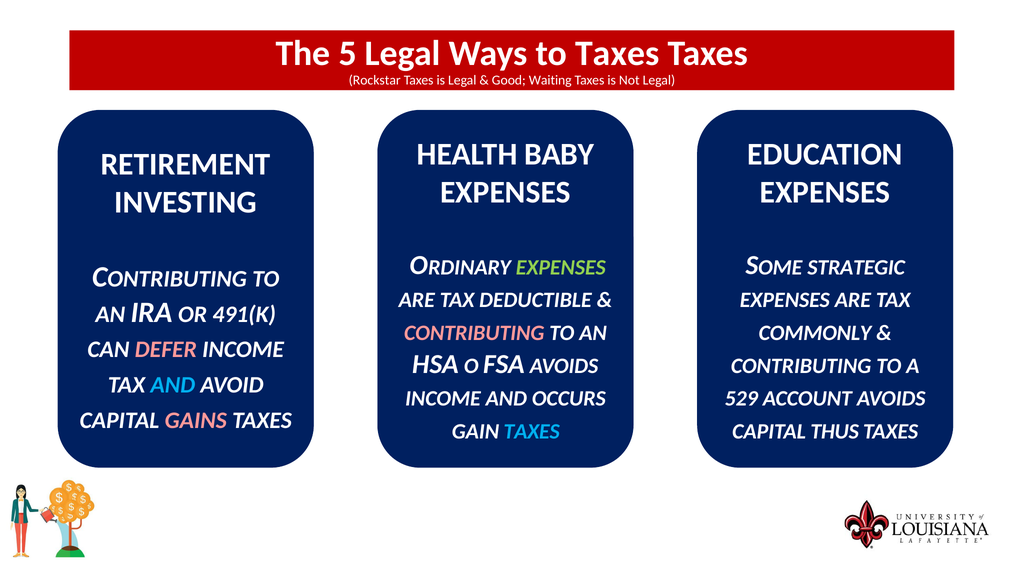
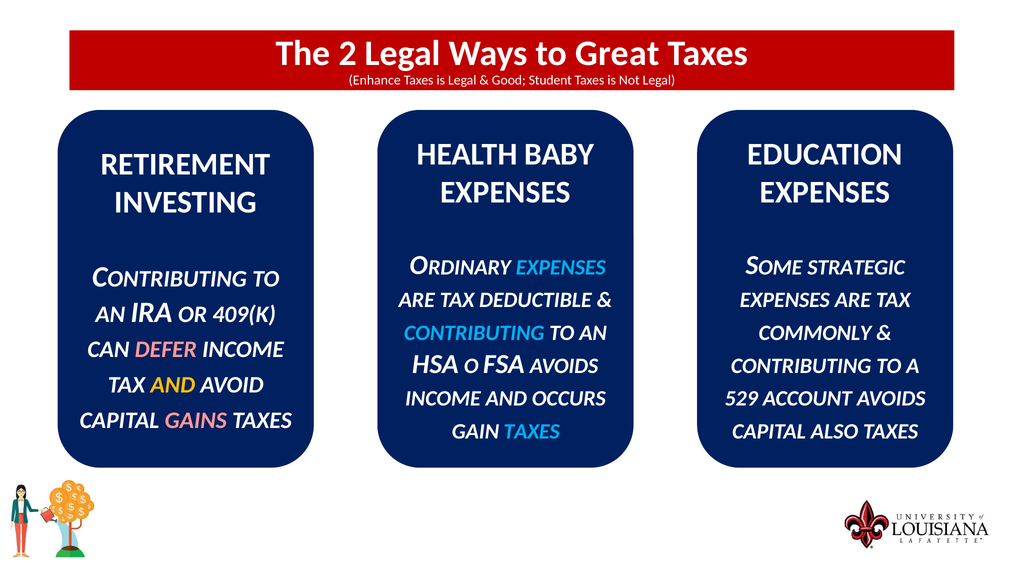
5: 5 -> 2
to Taxes: Taxes -> Great
Rockstar: Rockstar -> Enhance
Waiting: Waiting -> Student
EXPENSES at (561, 267) colour: light green -> light blue
491(K: 491(K -> 409(K
CONTRIBUTING at (474, 333) colour: pink -> light blue
AND at (173, 385) colour: light blue -> yellow
THUS: THUS -> ALSO
